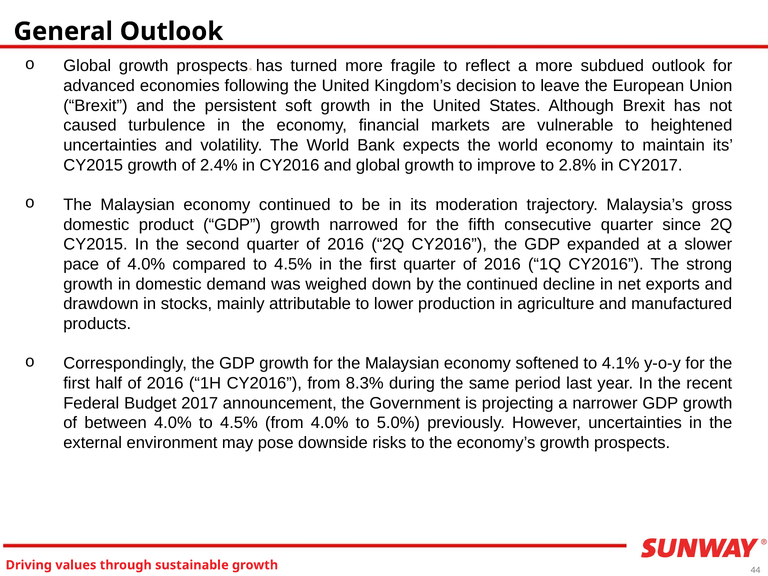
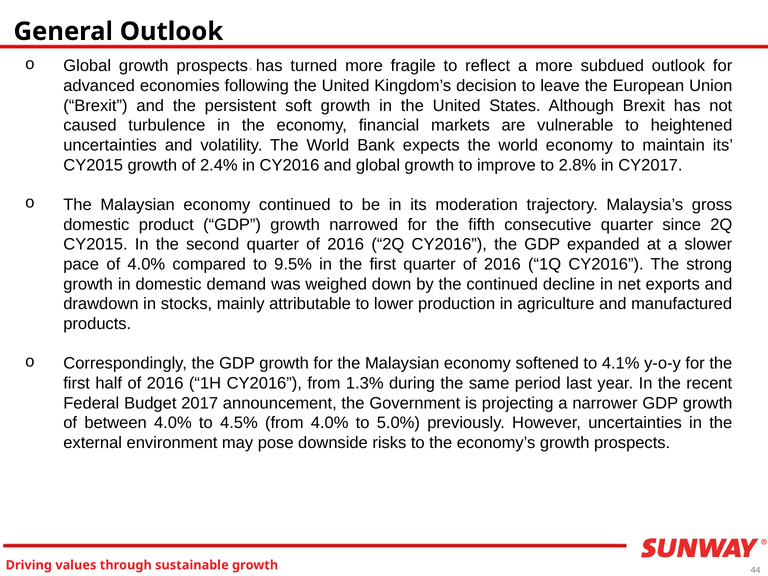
compared to 4.5%: 4.5% -> 9.5%
8.3%: 8.3% -> 1.3%
